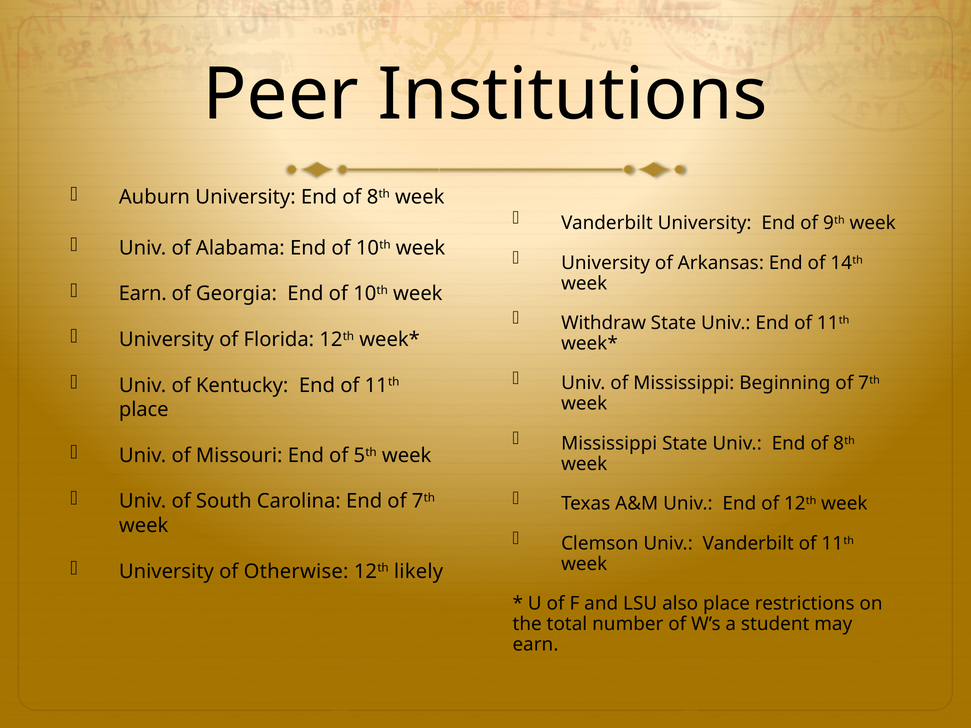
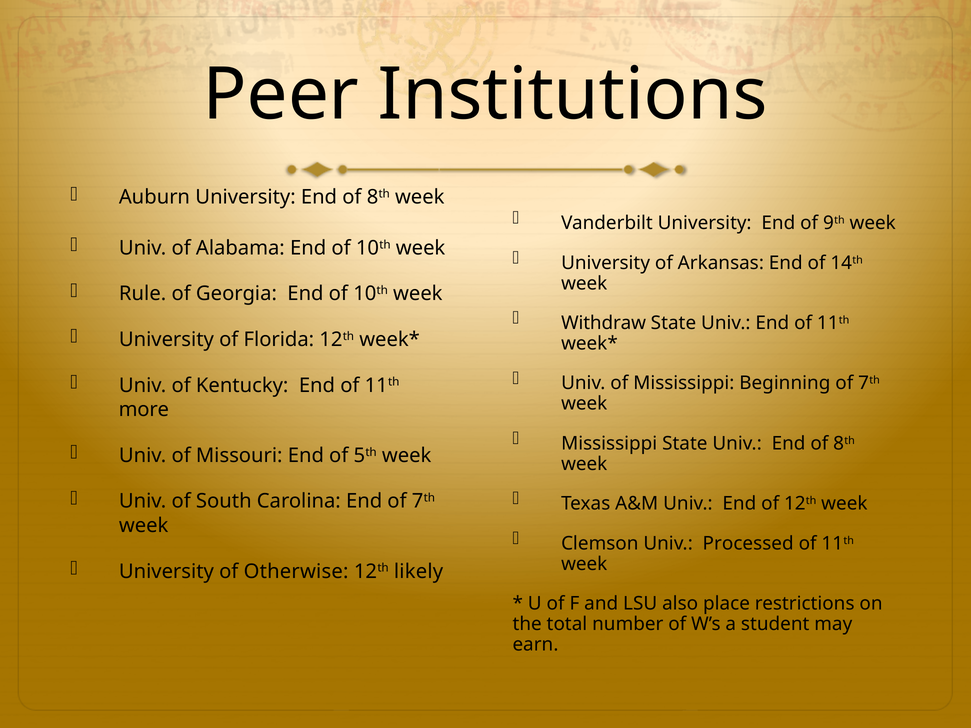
Earn at (143, 294): Earn -> Rule
place at (144, 410): place -> more
Univ Vanderbilt: Vanderbilt -> Processed
